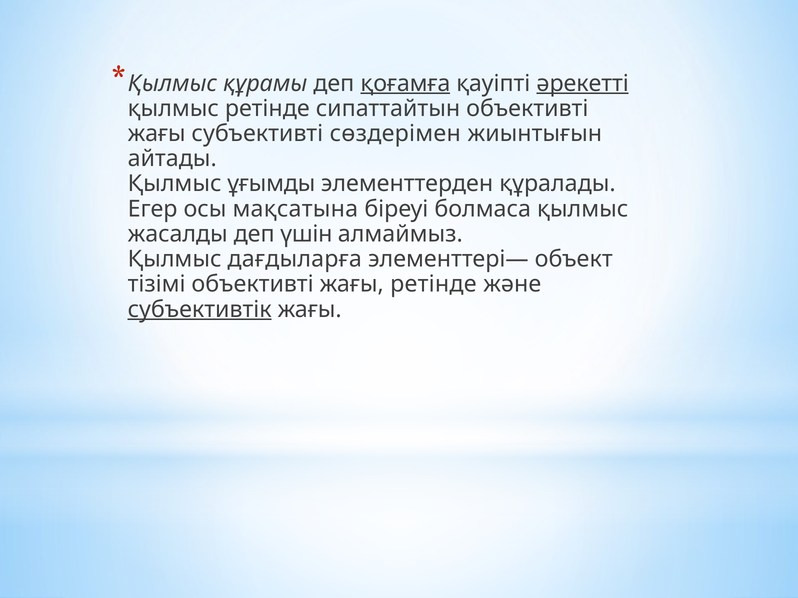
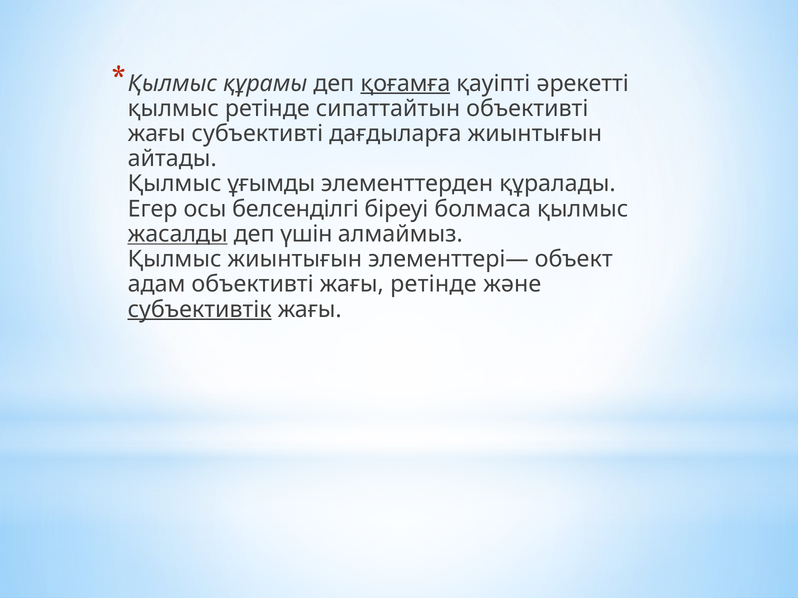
әрекетті underline: present -> none
сөздерімен: сөздерімен -> дағдыларға
мақсатына: мақсатына -> белсенділгі
жасалды underline: none -> present
Қылмыс дағдыларға: дағдыларға -> жиынтығын
тізімі: тізімі -> адам
